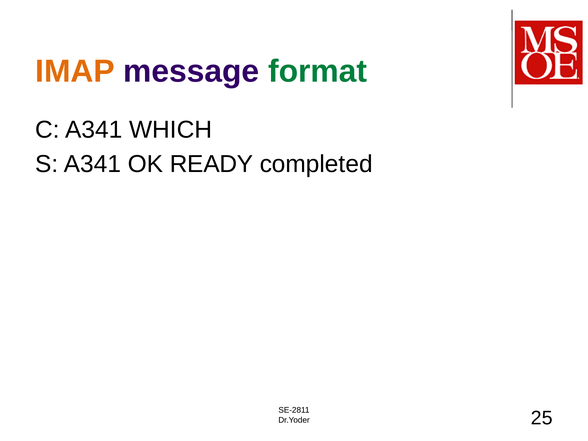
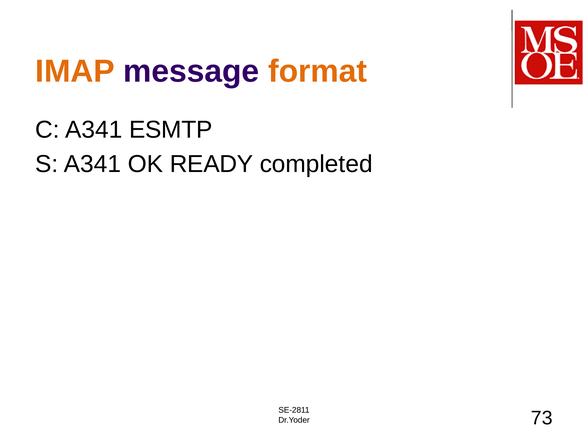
format colour: green -> orange
WHICH: WHICH -> ESMTP
25: 25 -> 73
